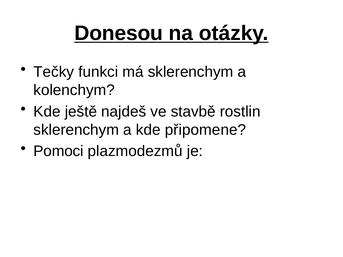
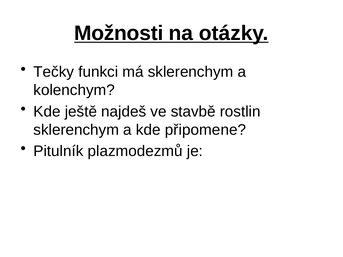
Donesou: Donesou -> Možnosti
Pomoci: Pomoci -> Pitulník
